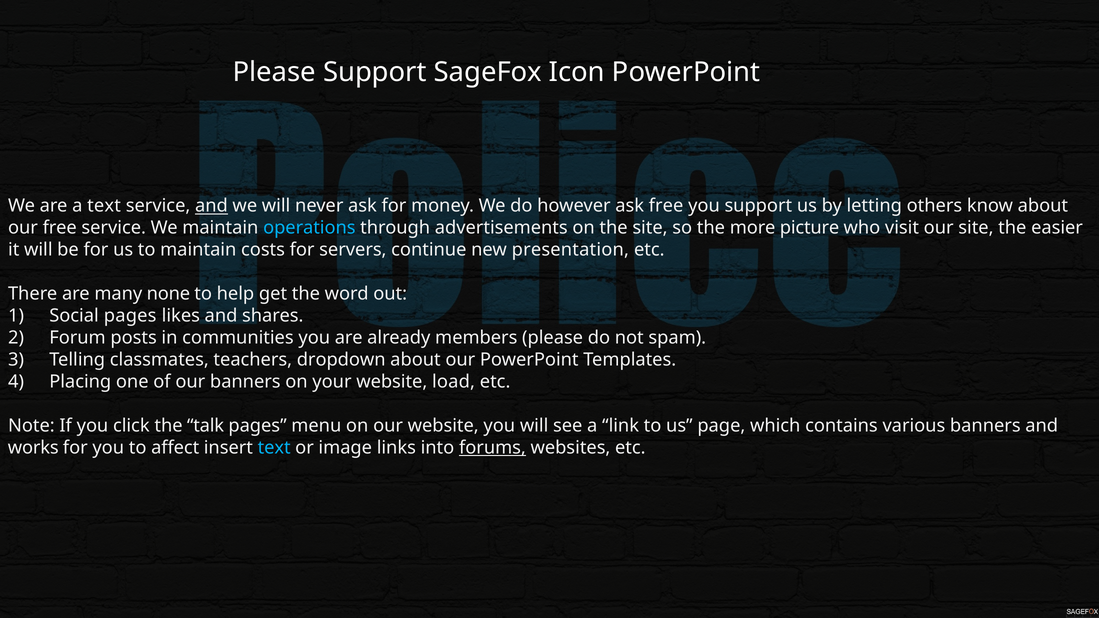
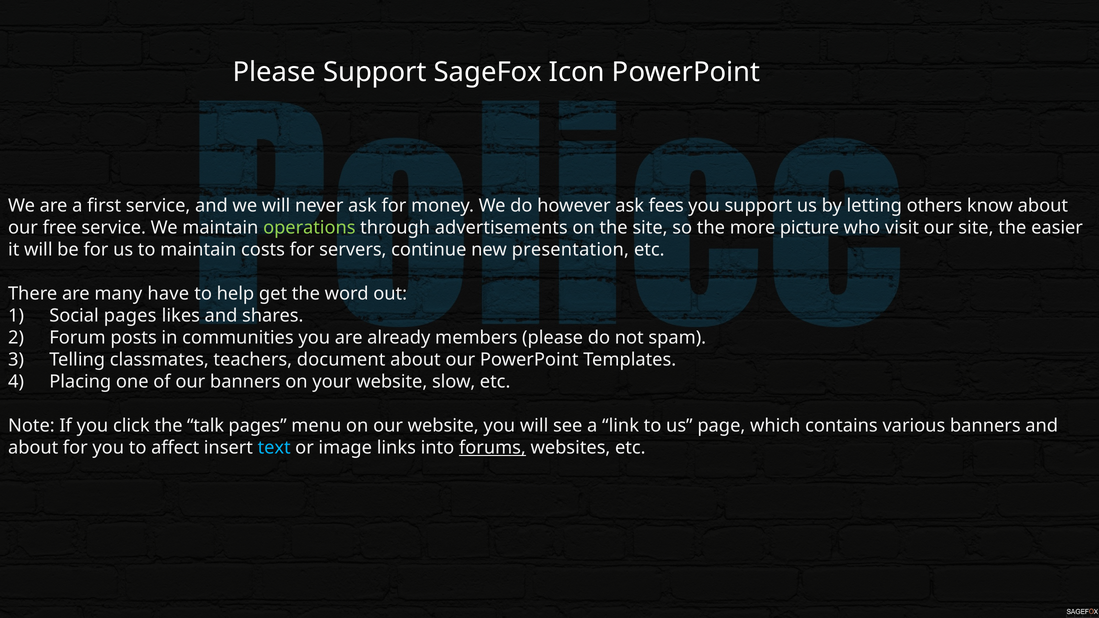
a text: text -> first
and at (211, 206) underline: present -> none
ask free: free -> fees
operations colour: light blue -> light green
none: none -> have
dropdown: dropdown -> document
load: load -> slow
works at (33, 448): works -> about
